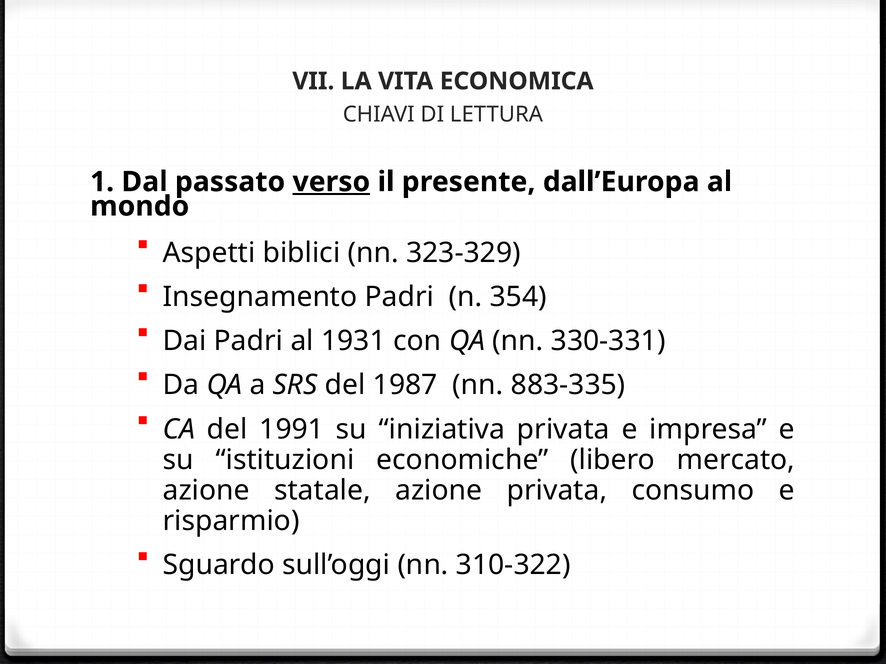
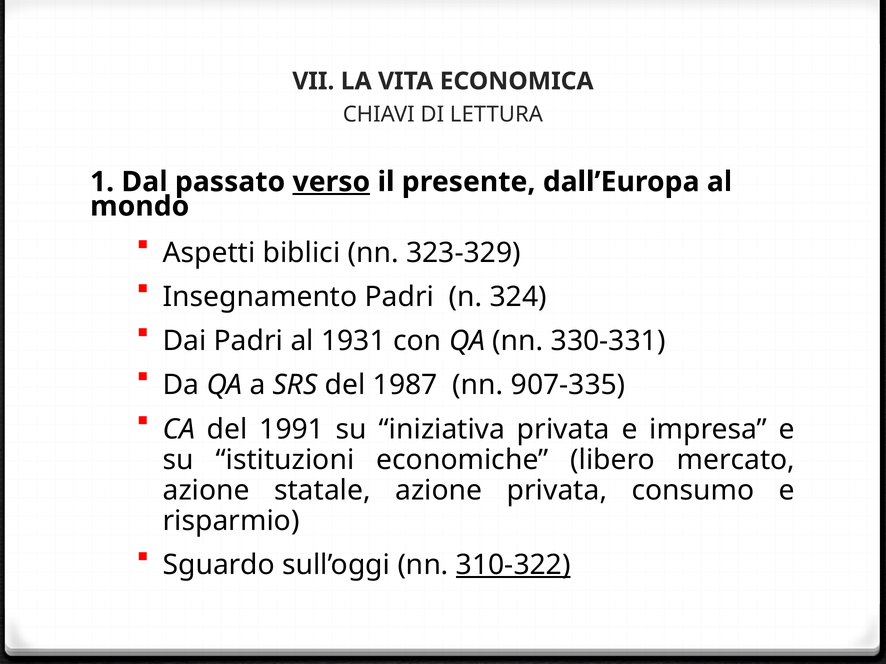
354: 354 -> 324
883-335: 883-335 -> 907-335
310-322 underline: none -> present
